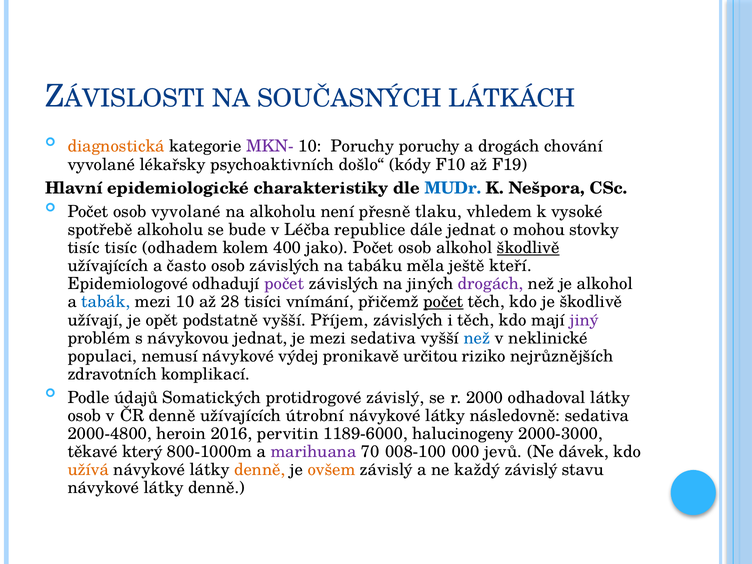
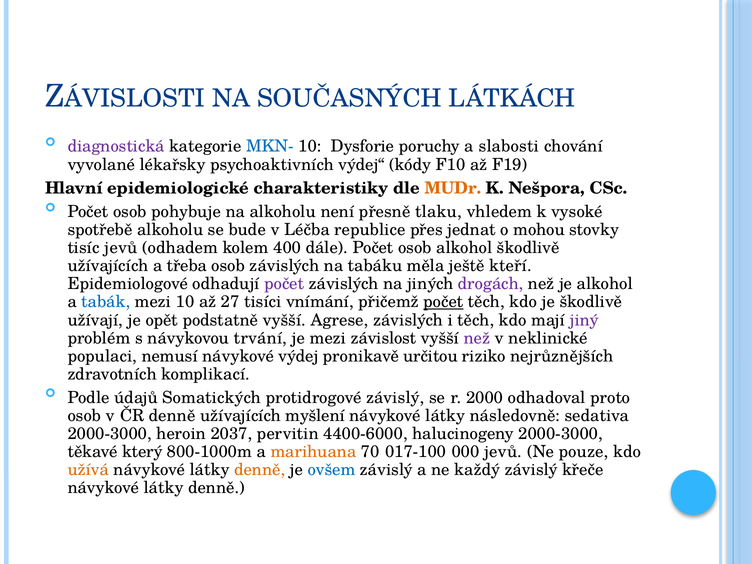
diagnostická colour: orange -> purple
MKN- colour: purple -> blue
10 Poruchy: Poruchy -> Dysforie
a drogách: drogách -> slabosti
došlo“: došlo“ -> výdej“
MUDr colour: blue -> orange
osob vyvolané: vyvolané -> pohybuje
dále: dále -> přes
tisíc tisíc: tisíc -> jevů
jako: jako -> dále
škodlivě at (528, 248) underline: present -> none
často: často -> třeba
28: 28 -> 27
Příjem: Příjem -> Agrese
návykovou jednat: jednat -> trvání
mezi sedativa: sedativa -> závislost
než at (477, 338) colour: blue -> purple
odhadoval látky: látky -> proto
útrobní: útrobní -> myšlení
2000-4800 at (110, 434): 2000-4800 -> 2000-3000
2016: 2016 -> 2037
1189-6000: 1189-6000 -> 4400-6000
marihuana colour: purple -> orange
008-100: 008-100 -> 017-100
dávek: dávek -> pouze
ovšem colour: orange -> blue
stavu: stavu -> křeče
